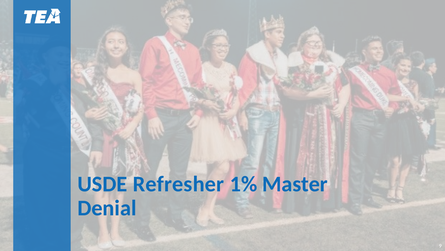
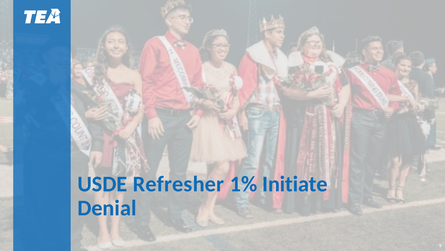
Master: Master -> Initiate
